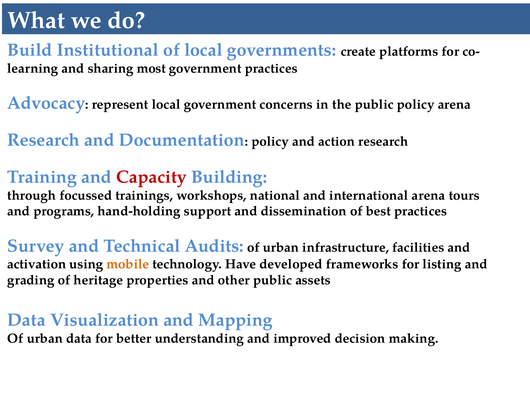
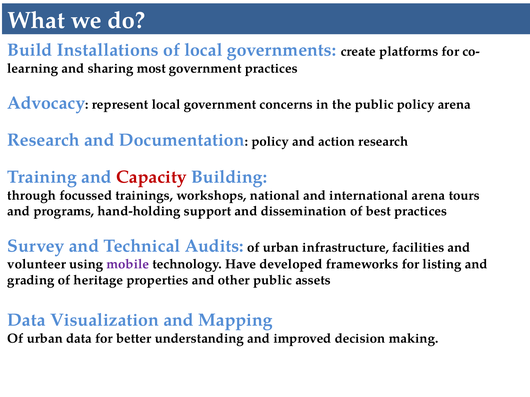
Institutional: Institutional -> Installations
activation: activation -> volunteer
mobile colour: orange -> purple
